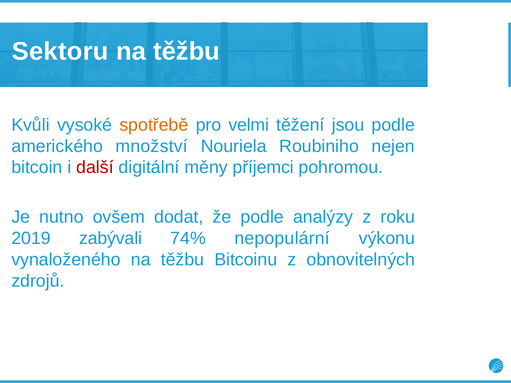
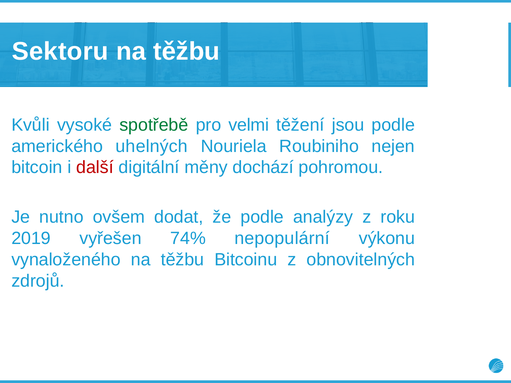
spotřebě colour: orange -> green
množství: množství -> uhelných
příjemci: příjemci -> dochází
zabývali: zabývali -> vyřešen
